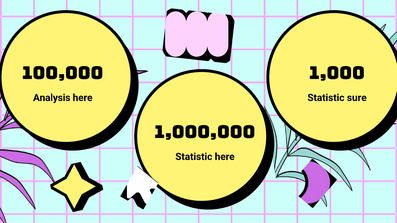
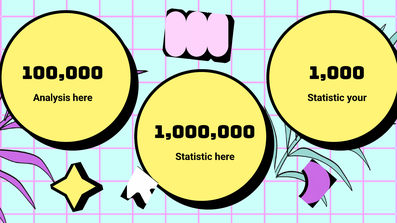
sure: sure -> your
